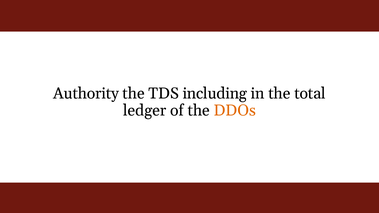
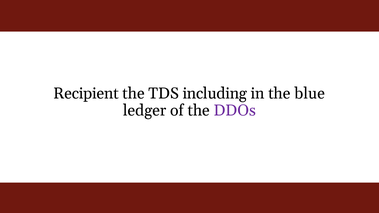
Authority: Authority -> Recipient
total: total -> blue
DDOs colour: orange -> purple
